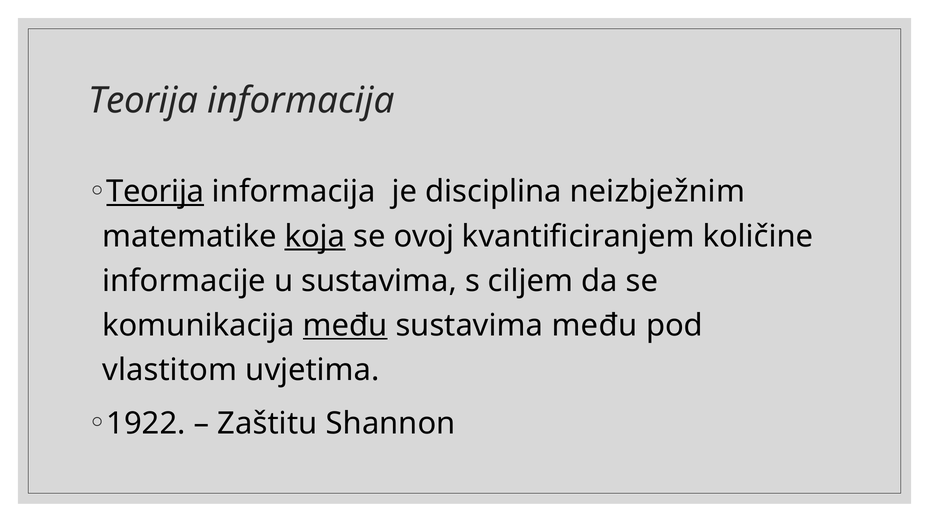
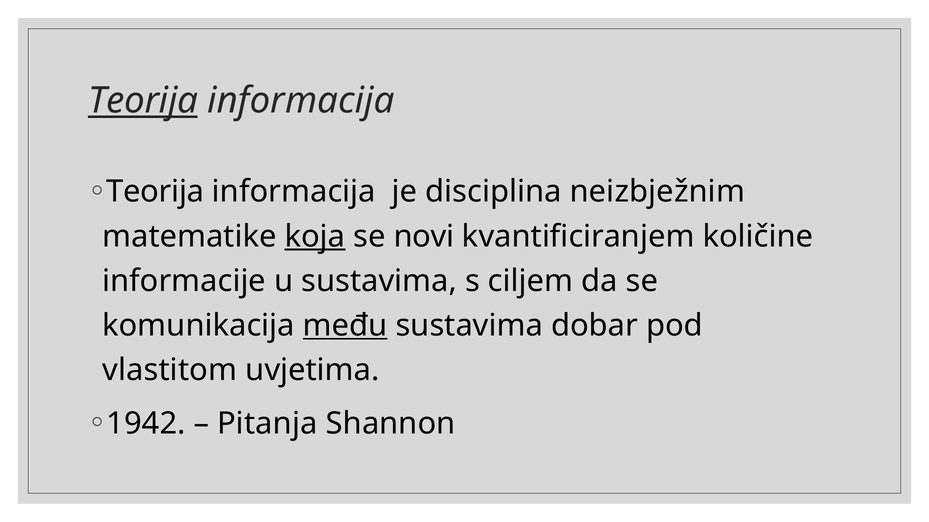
Teorija at (143, 101) underline: none -> present
Teorija at (155, 192) underline: present -> none
ovoj: ovoj -> novi
sustavima među: među -> dobar
1922: 1922 -> 1942
Zaštitu: Zaštitu -> Pitanja
